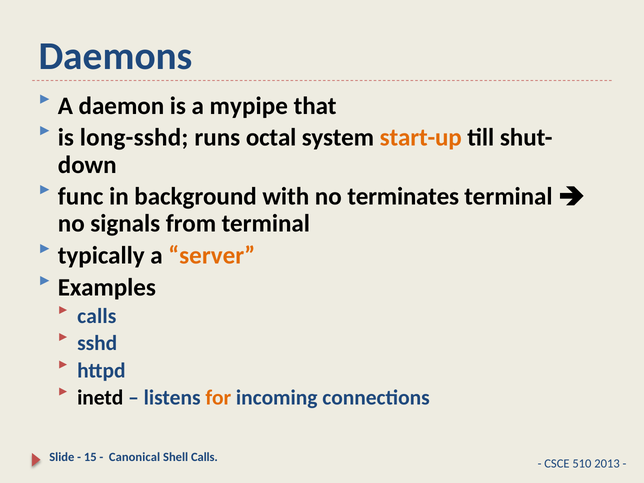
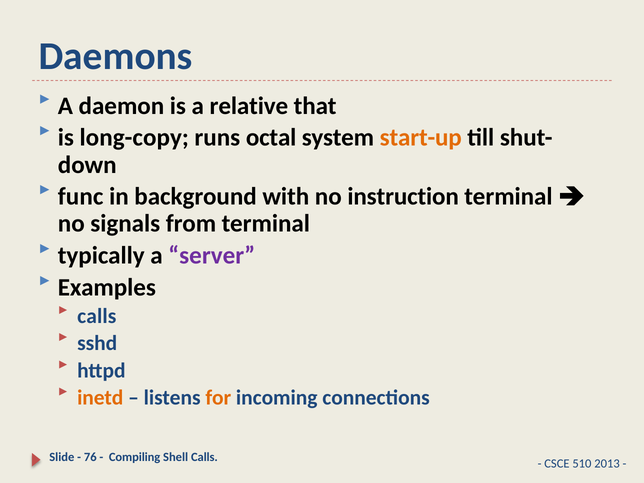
mypipe: mypipe -> relative
long-sshd: long-sshd -> long-copy
terminates: terminates -> instruction
server colour: orange -> purple
inetd colour: black -> orange
15: 15 -> 76
Canonical: Canonical -> Compiling
